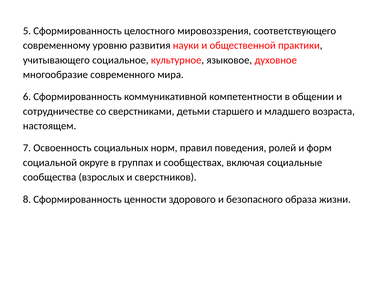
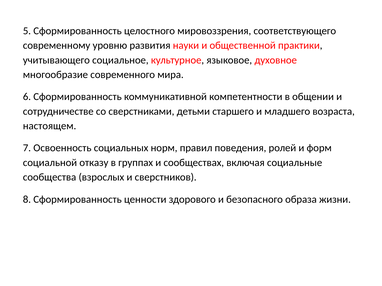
округе: округе -> отказу
